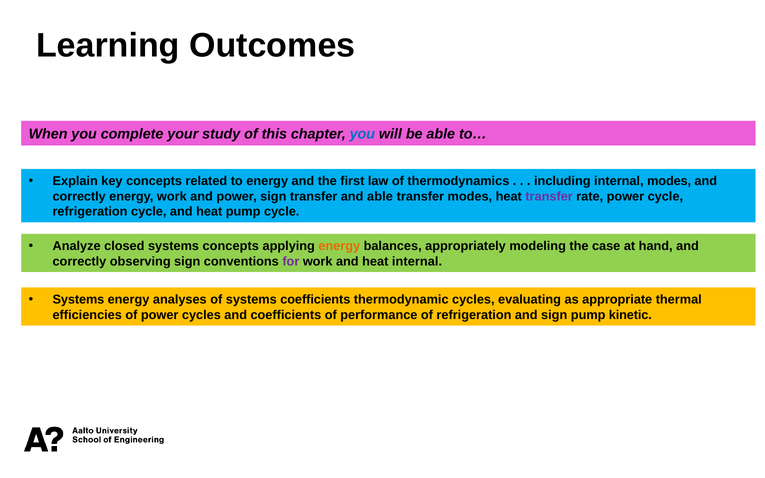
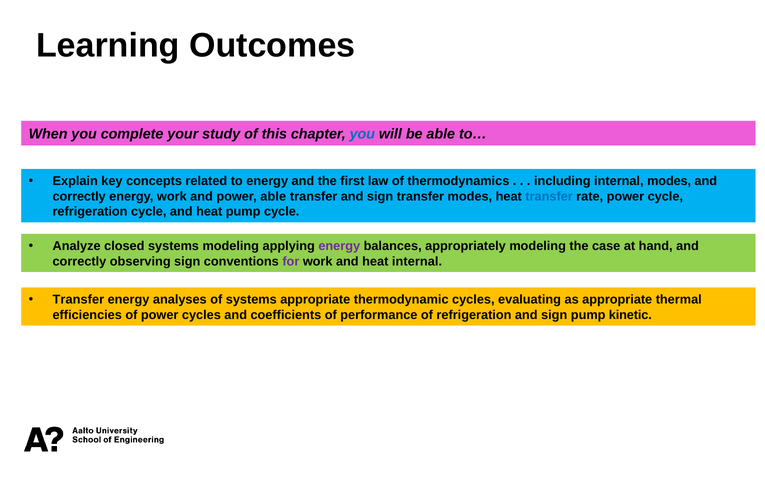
power sign: sign -> able
transfer and able: able -> sign
transfer at (549, 197) colour: purple -> blue
systems concepts: concepts -> modeling
energy at (339, 246) colour: orange -> purple
Systems at (78, 300): Systems -> Transfer
systems coefficients: coefficients -> appropriate
